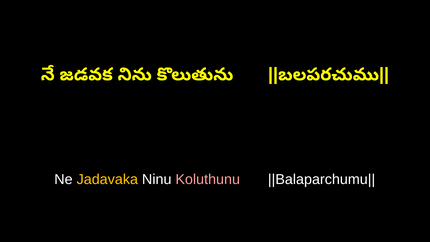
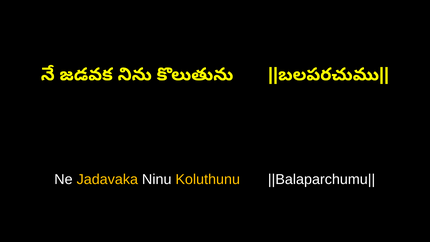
Koluthunu colour: pink -> yellow
